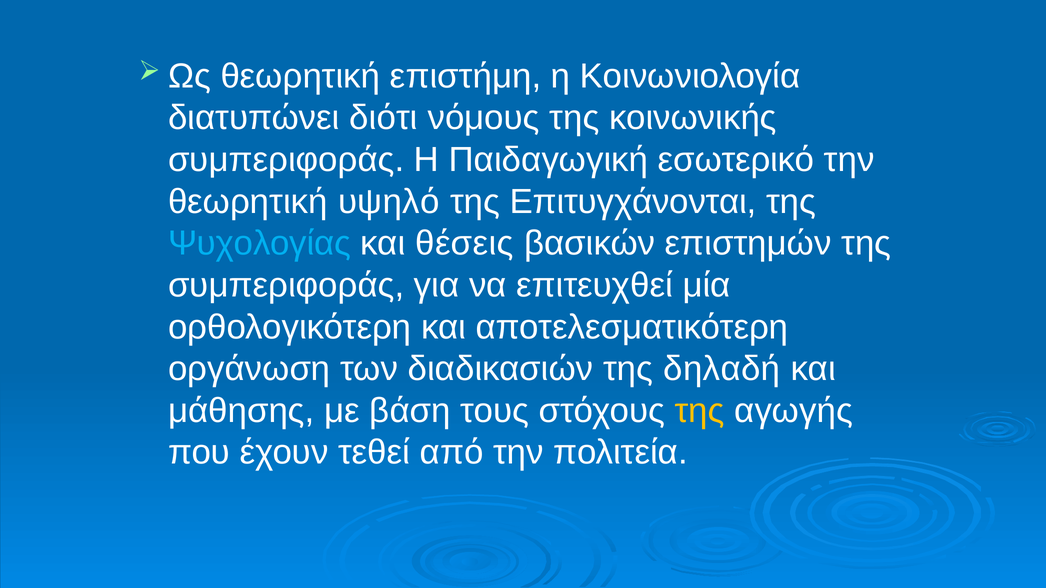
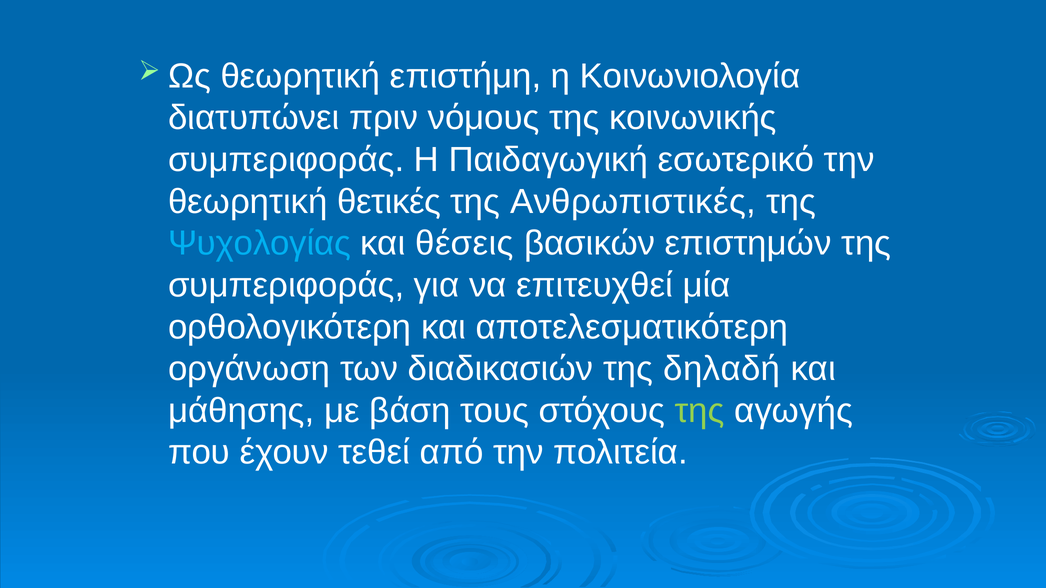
διότι: διότι -> πριν
υψηλό: υψηλό -> θετικές
Επιτυγχάνονται: Επιτυγχάνονται -> Ανθρωπιστικές
της at (700, 411) colour: yellow -> light green
